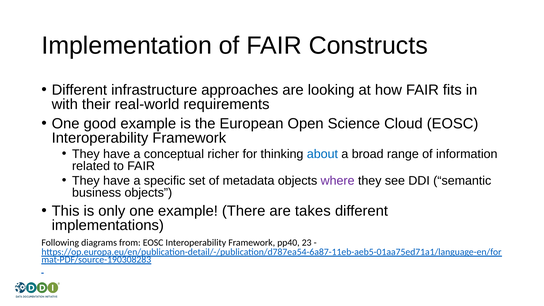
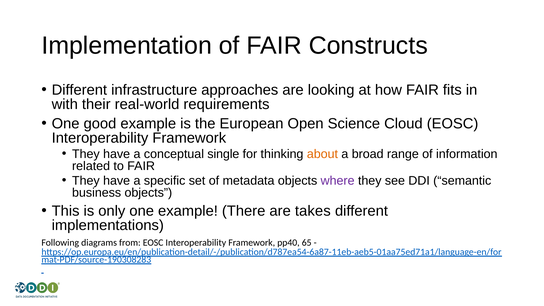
richer: richer -> single
about colour: blue -> orange
23: 23 -> 65
